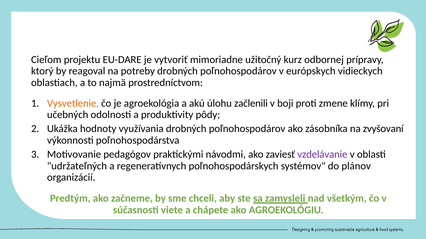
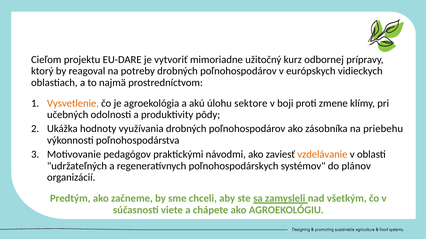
začlenili: začlenili -> sektore
zvyšovaní: zvyšovaní -> priebehu
vzdelávanie colour: purple -> orange
